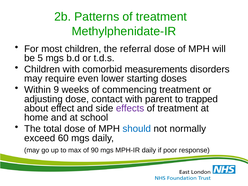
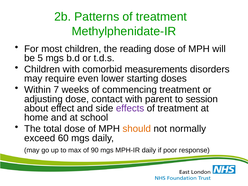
referral: referral -> reading
9: 9 -> 7
trapped: trapped -> session
should colour: blue -> orange
